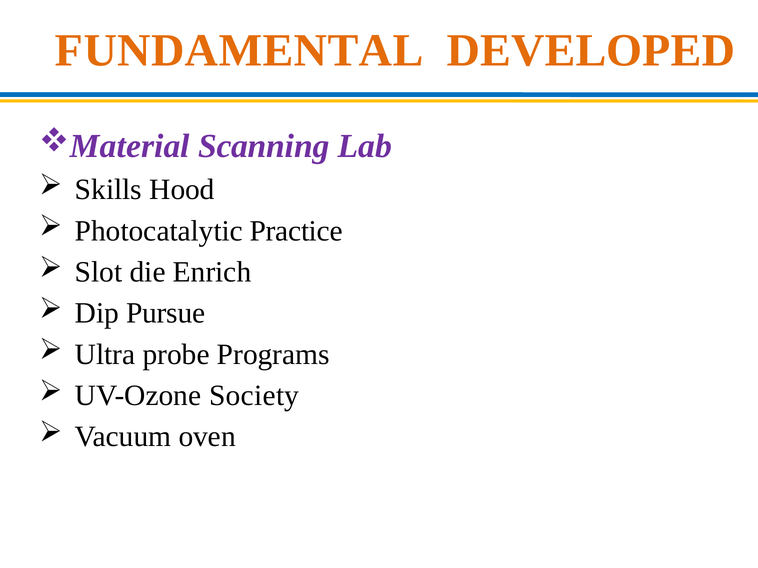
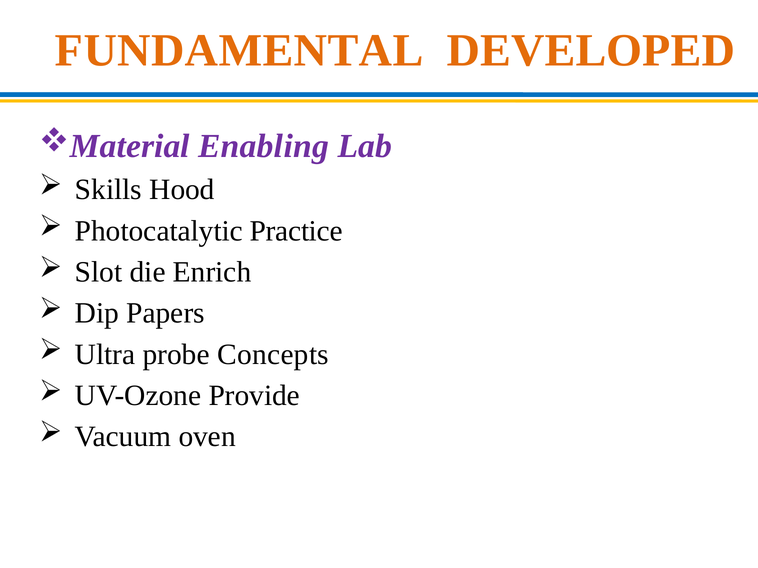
Scanning: Scanning -> Enabling
Pursue: Pursue -> Papers
Programs: Programs -> Concepts
Society: Society -> Provide
